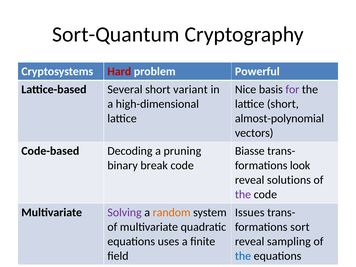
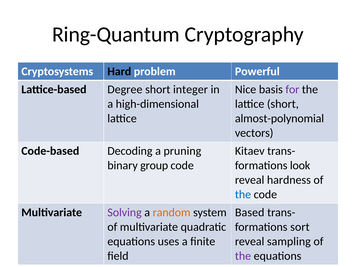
Sort-Quantum: Sort-Quantum -> Ring-Quantum
Hard colour: red -> black
Several: Several -> Degree
variant: variant -> integer
Biasse: Biasse -> Kitaev
break: break -> group
solutions: solutions -> hardness
the at (243, 194) colour: purple -> blue
Issues: Issues -> Based
the at (243, 256) colour: blue -> purple
